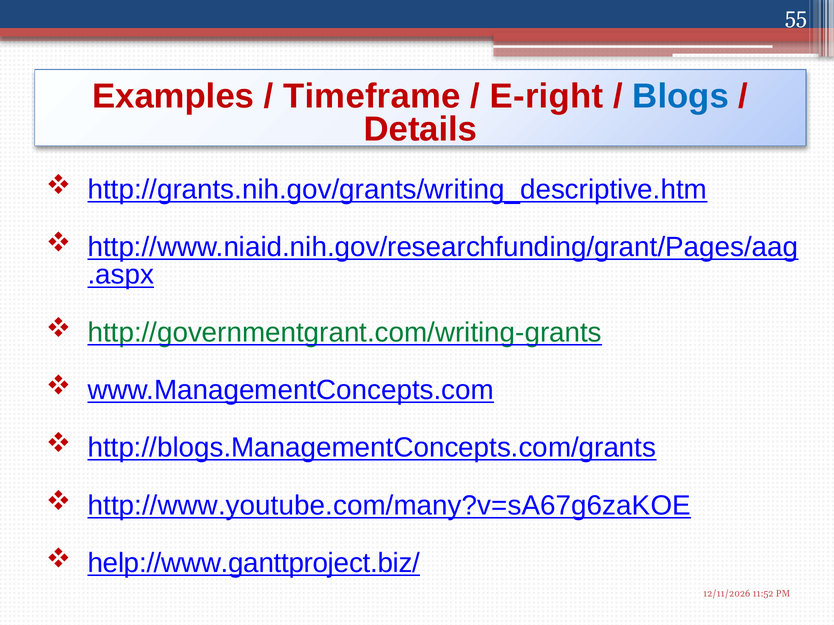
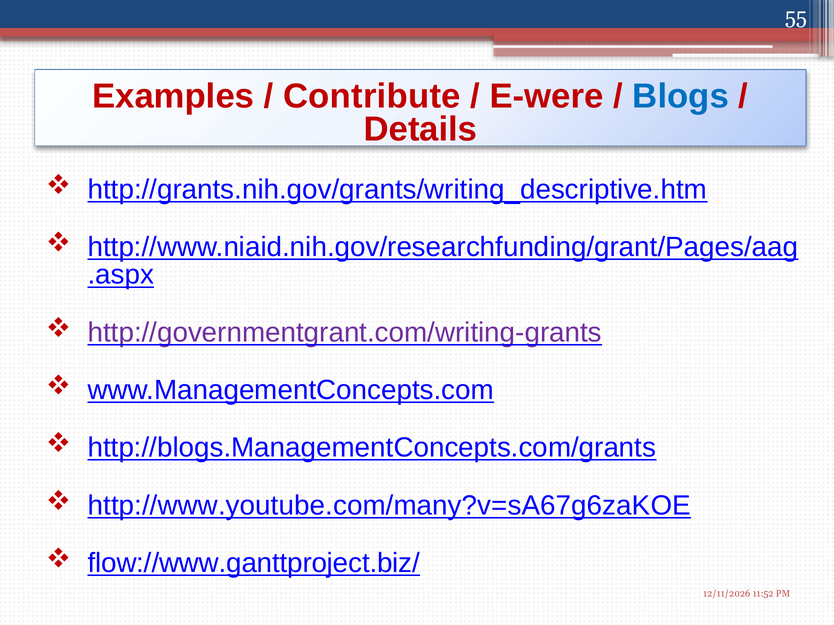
Timeframe: Timeframe -> Contribute
E-right: E-right -> E-were
http://governmentgrant.com/writing-grants colour: green -> purple
help://www.ganttproject.biz/: help://www.ganttproject.biz/ -> flow://www.ganttproject.biz/
